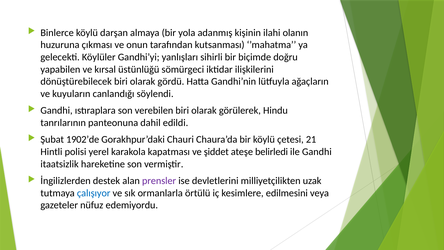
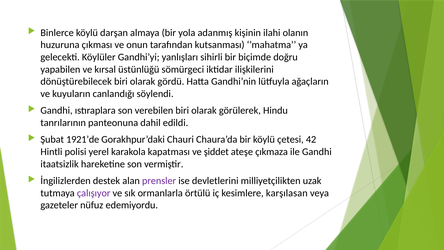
1902’de: 1902’de -> 1921’de
21: 21 -> 42
belirledi: belirledi -> çıkmaza
çalışıyor colour: blue -> purple
edilmesini: edilmesini -> karşılasan
